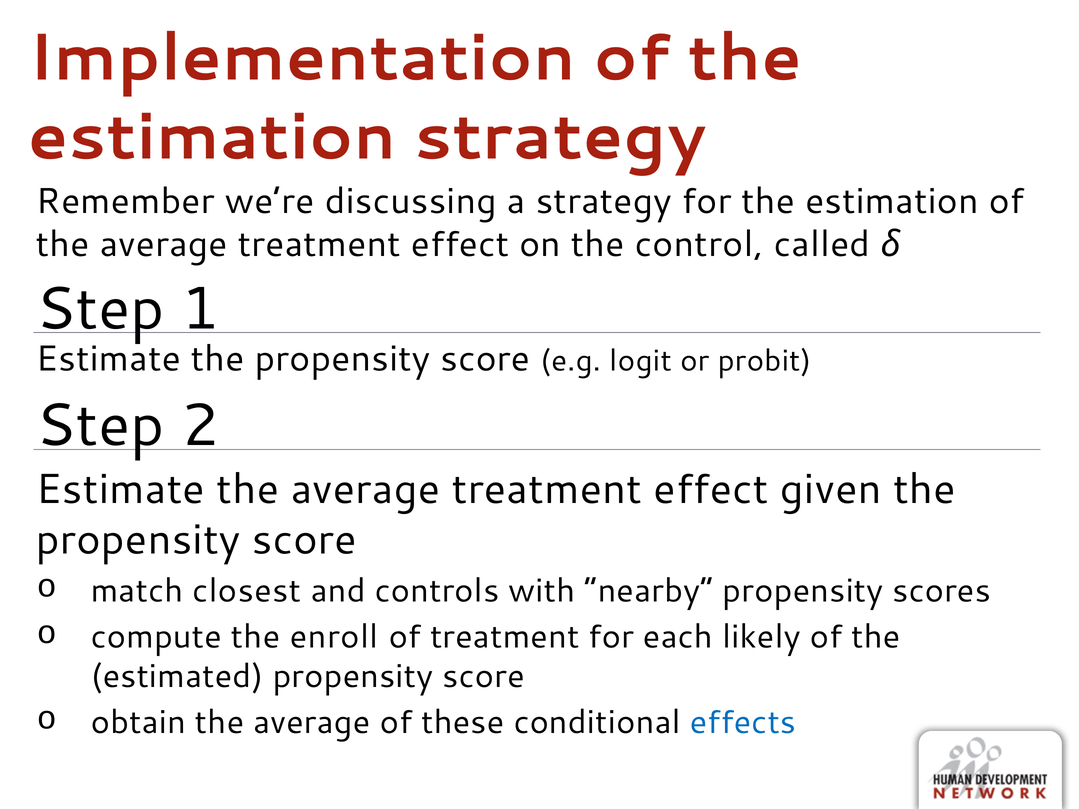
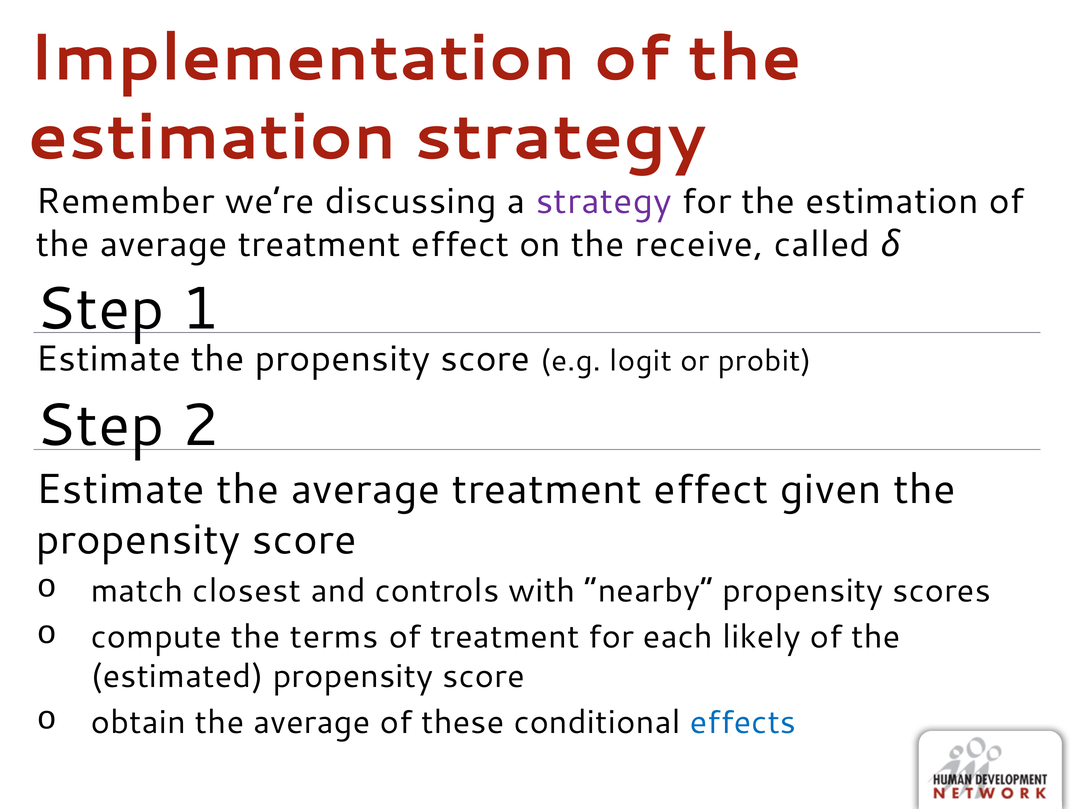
strategy at (604, 201) colour: black -> purple
control: control -> receive
enroll: enroll -> terms
